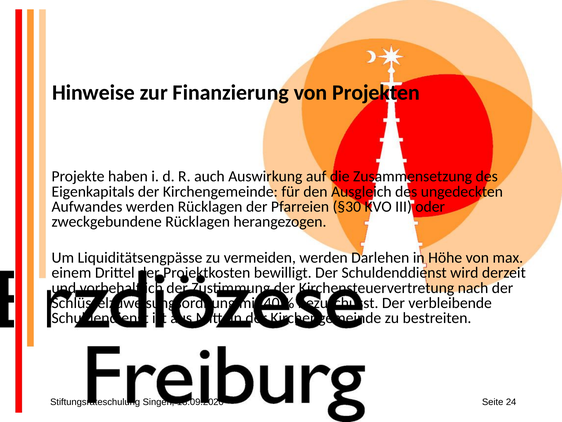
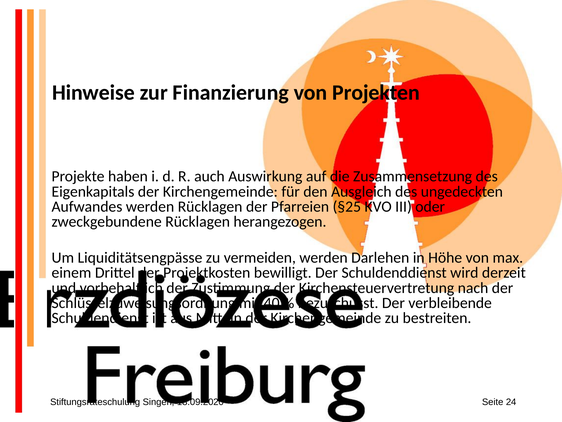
§30: §30 -> §25
